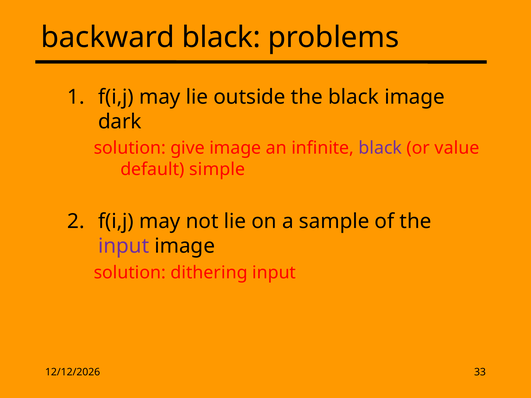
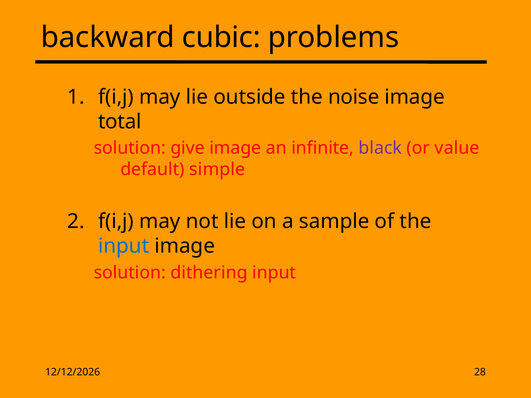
backward black: black -> cubic
the black: black -> noise
dark: dark -> total
input at (124, 246) colour: purple -> blue
33: 33 -> 28
